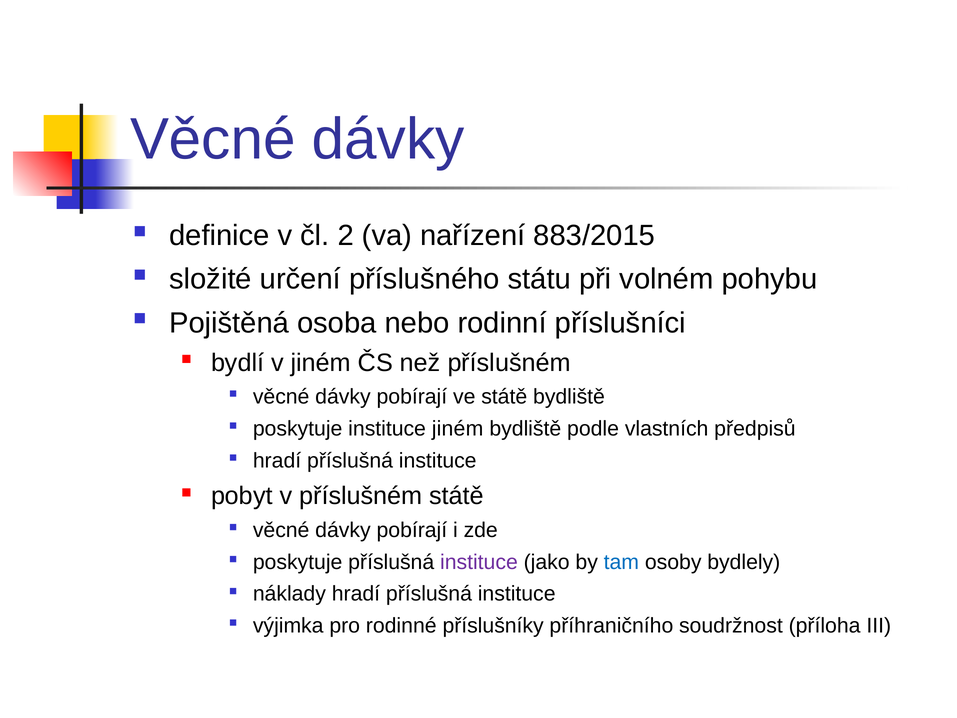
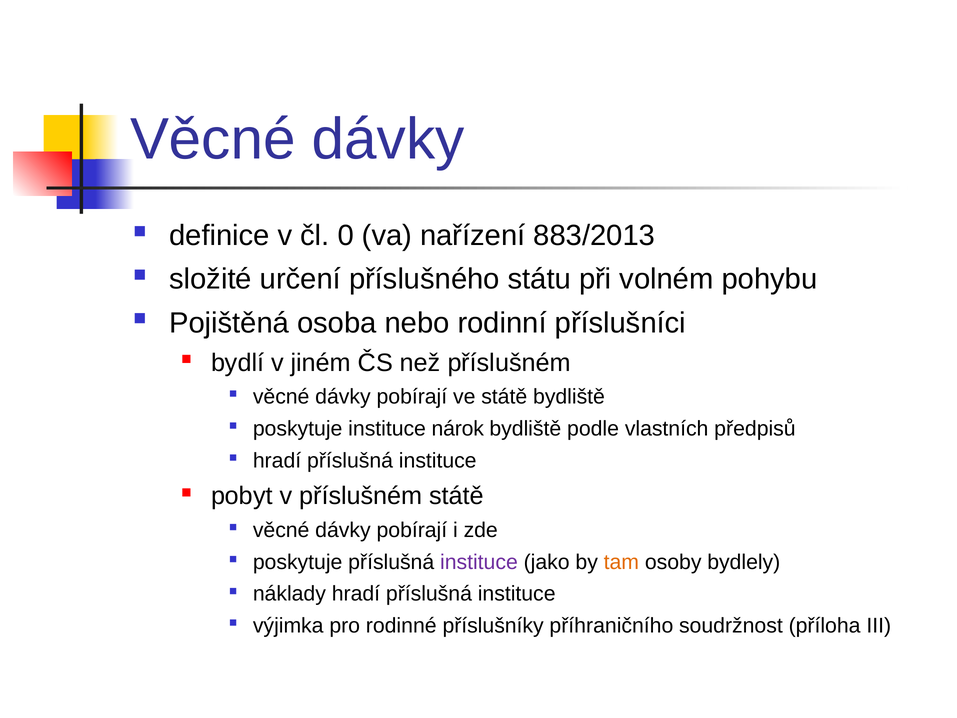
2: 2 -> 0
883/2015: 883/2015 -> 883/2013
instituce jiném: jiném -> nárok
tam colour: blue -> orange
